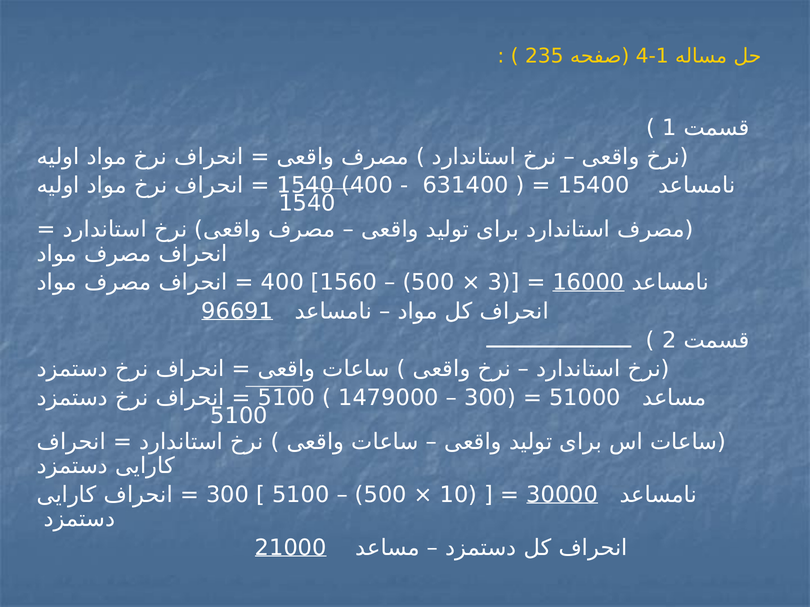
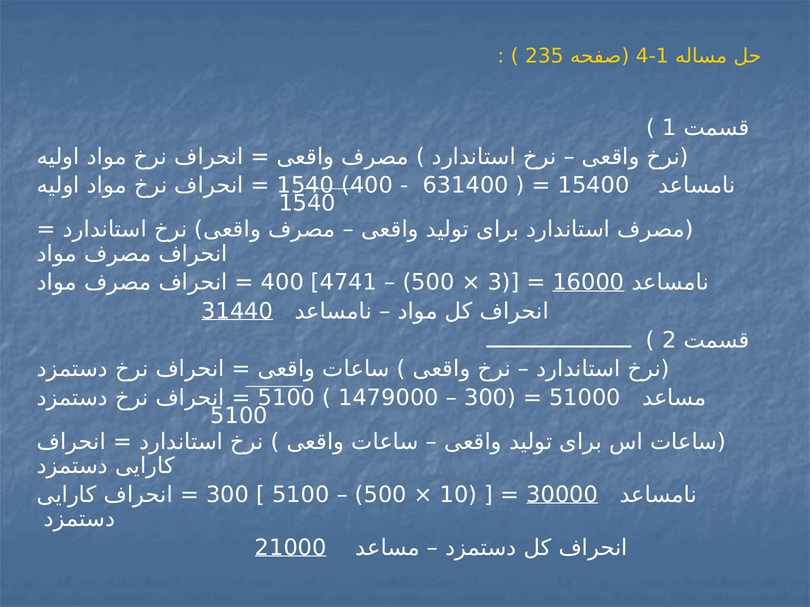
1560: 1560 -> 4741
96691: 96691 -> 31440
